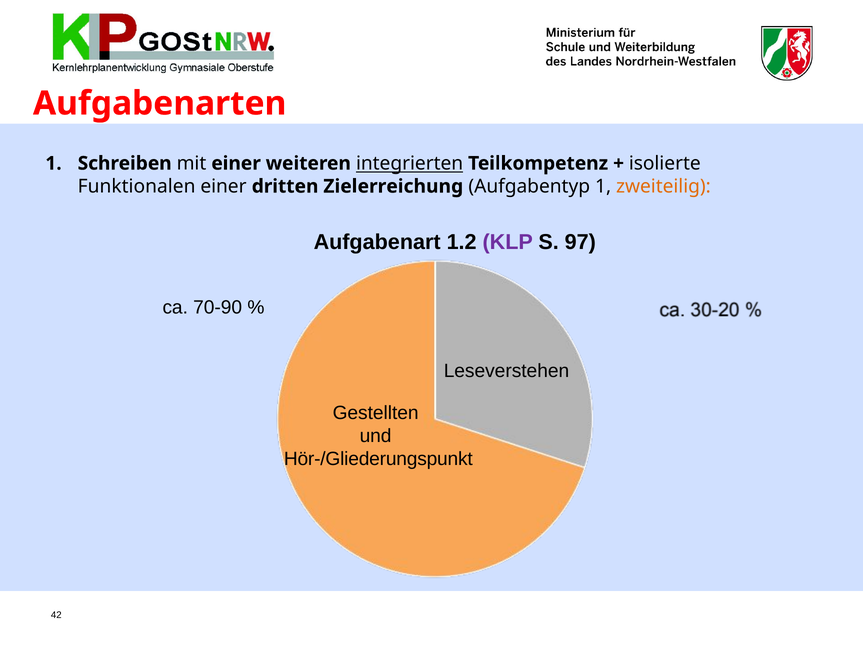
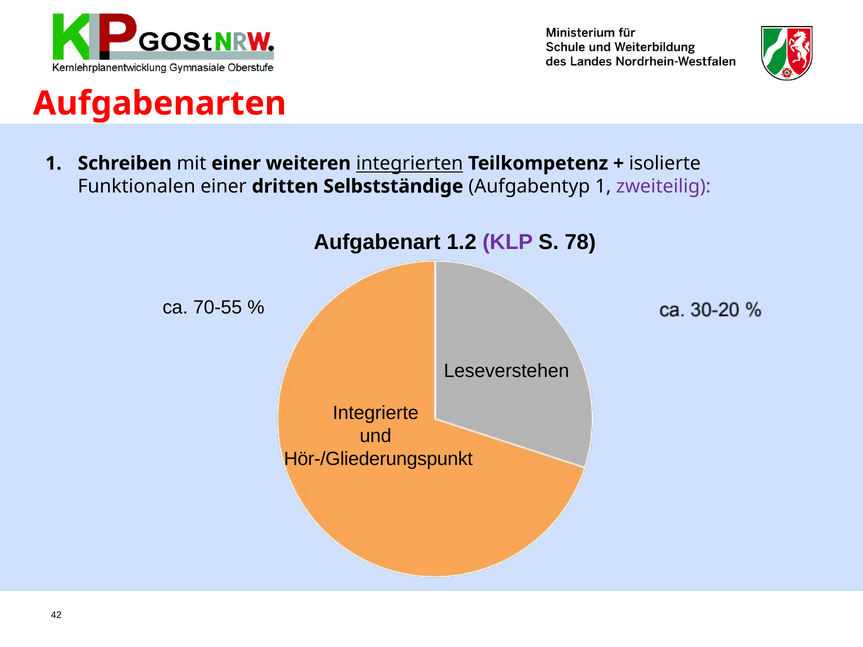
Zielerreichung: Zielerreichung -> Selbstständige
zweiteilig colour: orange -> purple
97: 97 -> 78
70-90: 70-90 -> 70-55
Gestellten: Gestellten -> Integrierte
